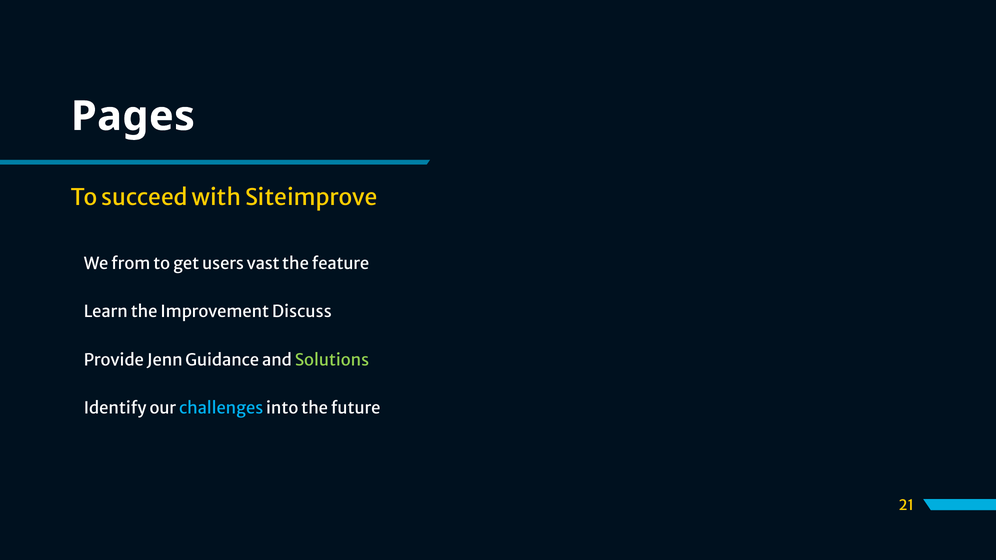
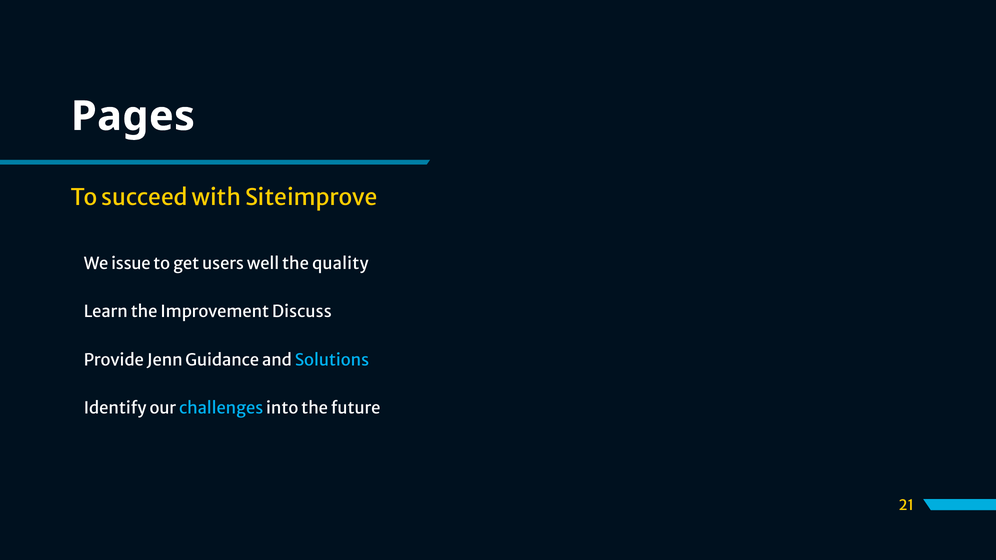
from: from -> issue
vast: vast -> well
feature: feature -> quality
Solutions colour: light green -> light blue
